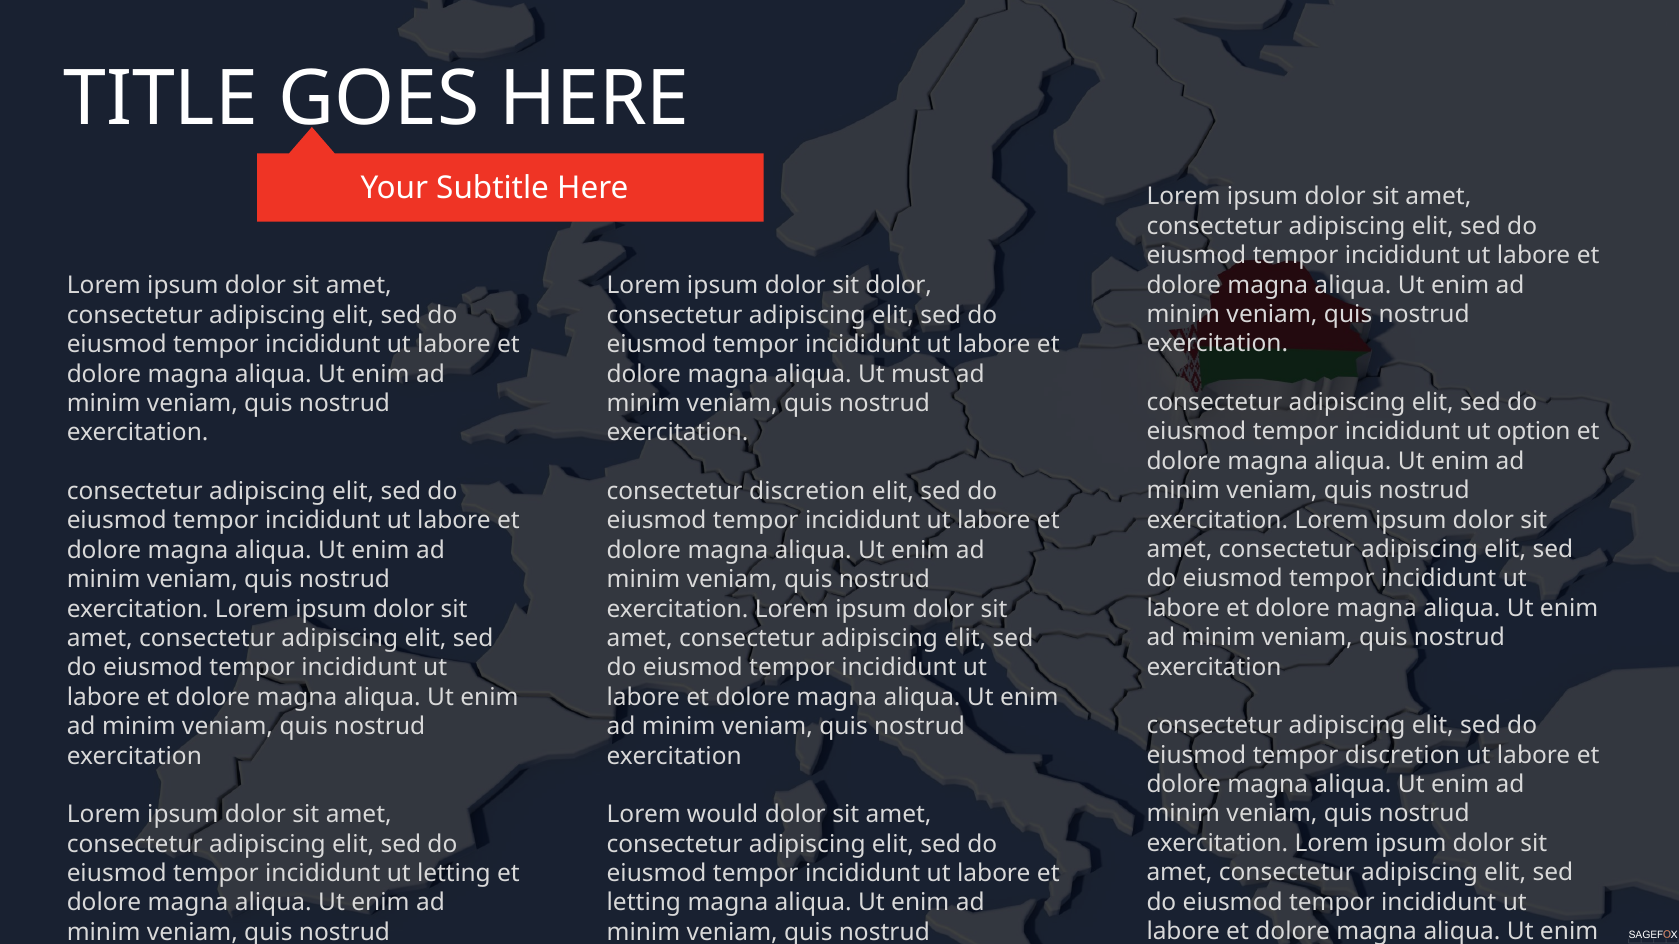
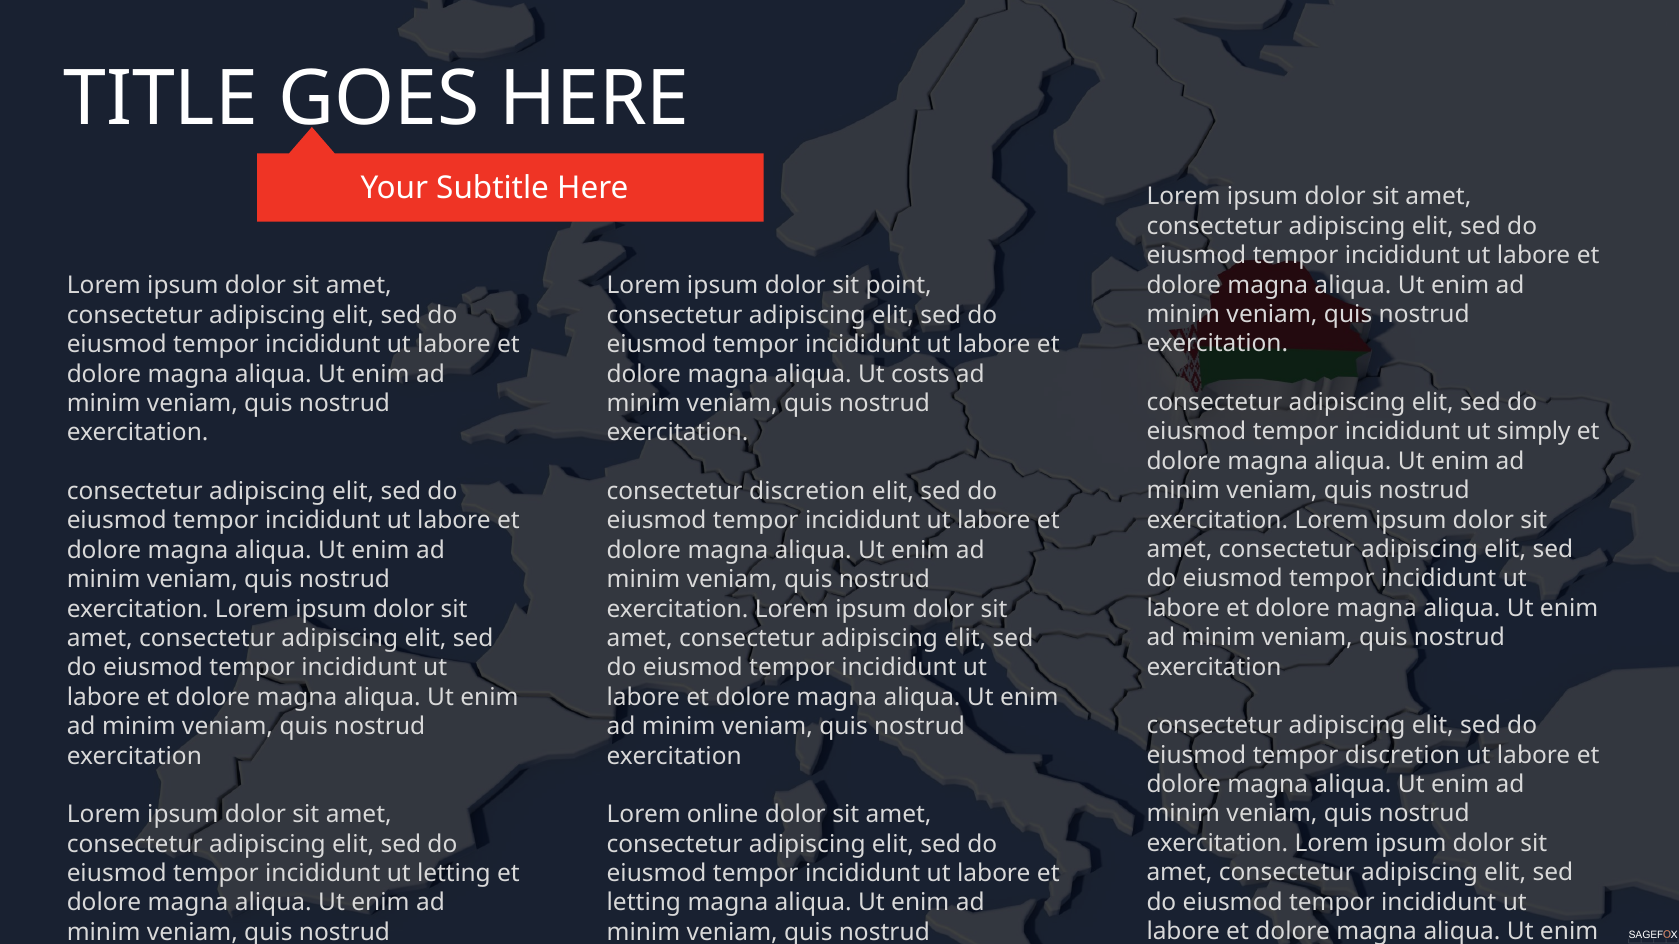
sit dolor: dolor -> point
must: must -> costs
option: option -> simply
would: would -> online
